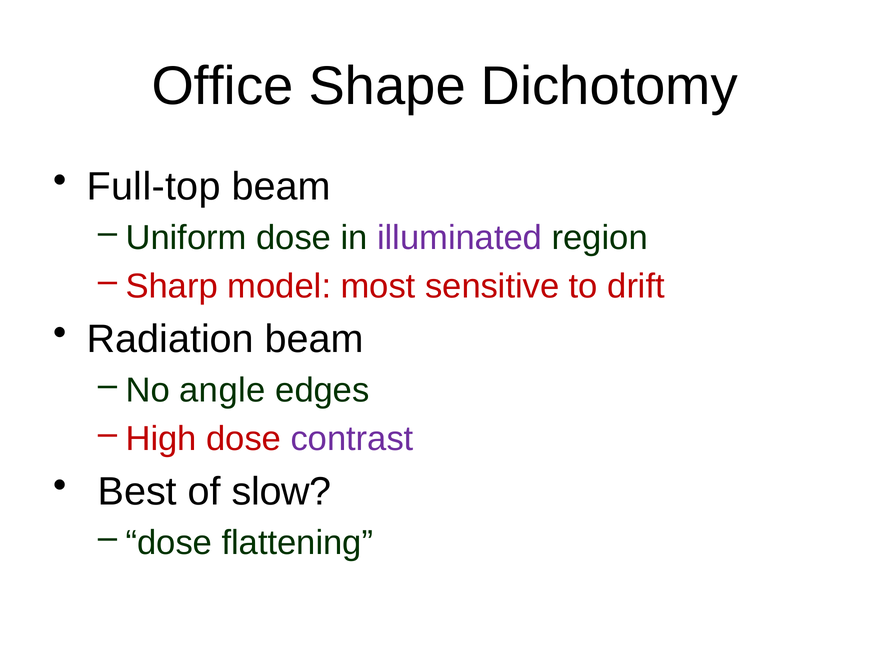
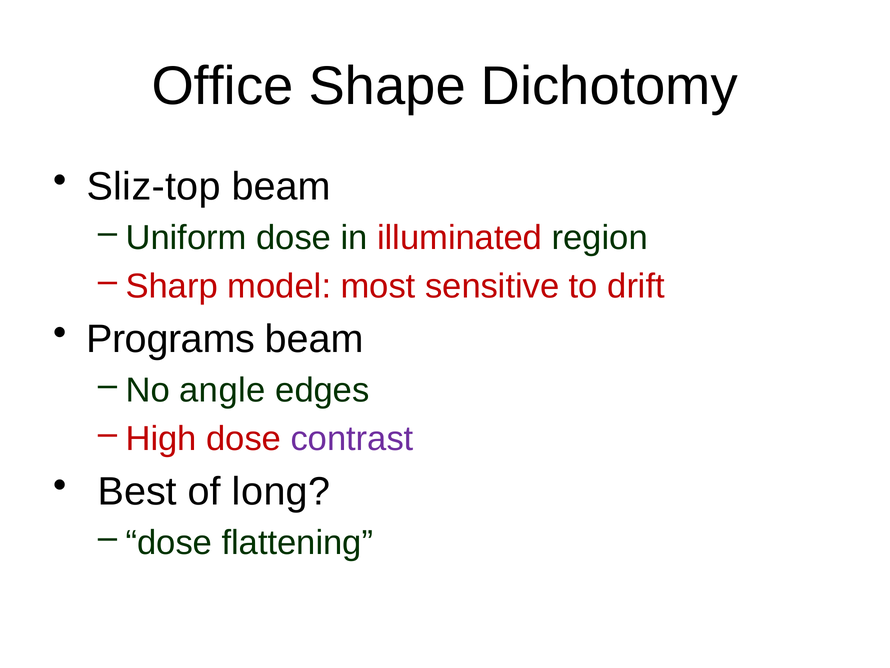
Full-top: Full-top -> Sliz-top
illuminated colour: purple -> red
Radiation: Radiation -> Programs
slow: slow -> long
